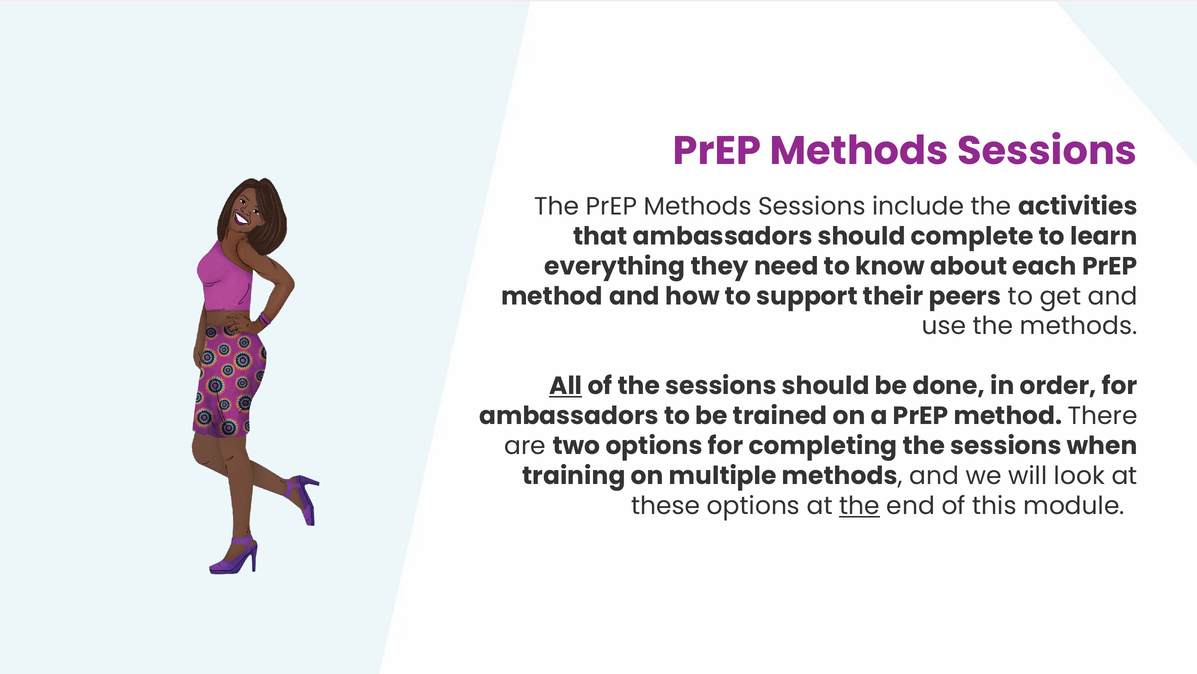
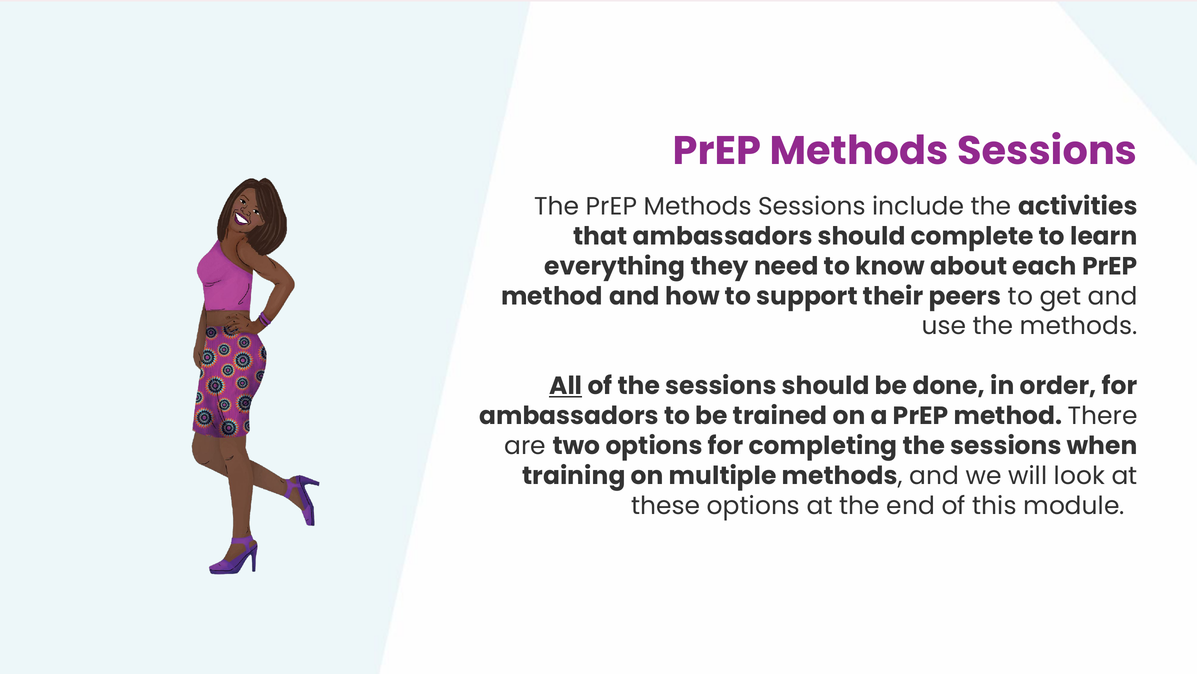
the at (860, 506) underline: present -> none
